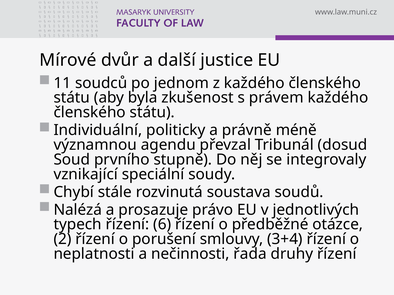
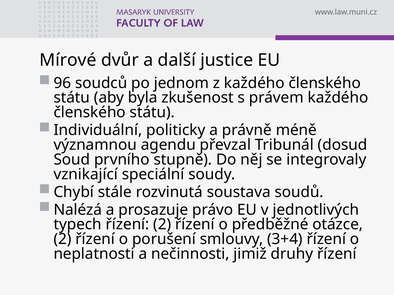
11: 11 -> 96
řízení 6: 6 -> 2
řada: řada -> jimiž
